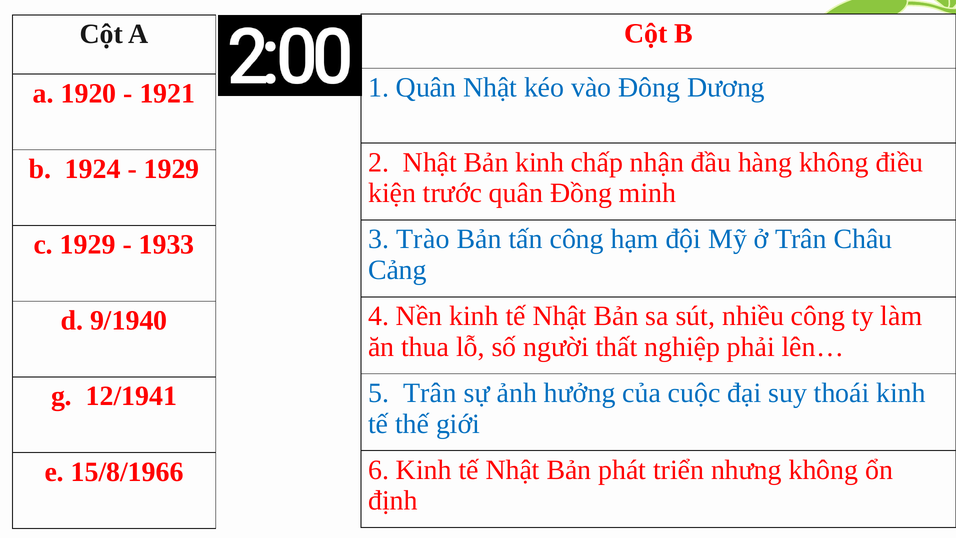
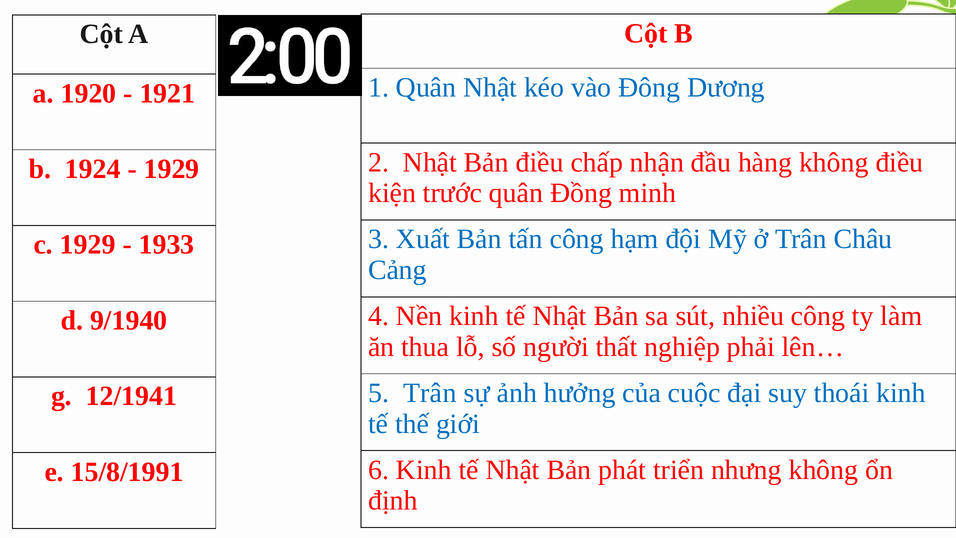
Bản kinh: kinh -> điều
Trào: Trào -> Xuất
15/8/1966: 15/8/1966 -> 15/8/1991
